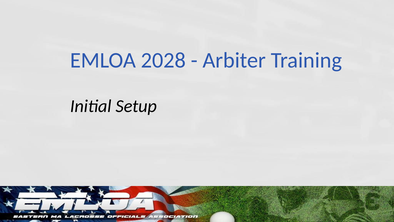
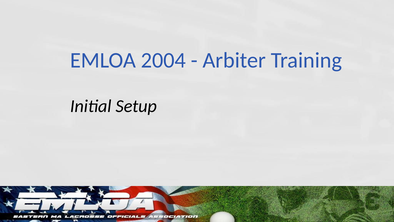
2028: 2028 -> 2004
